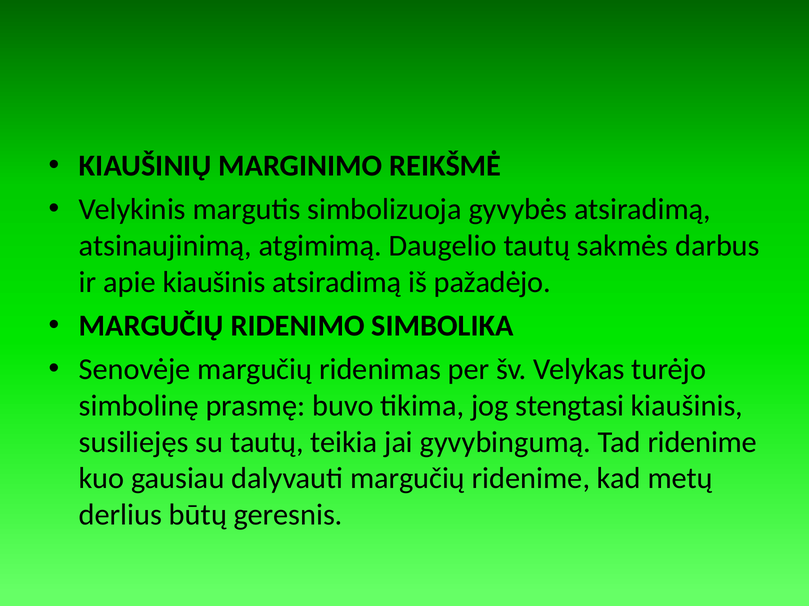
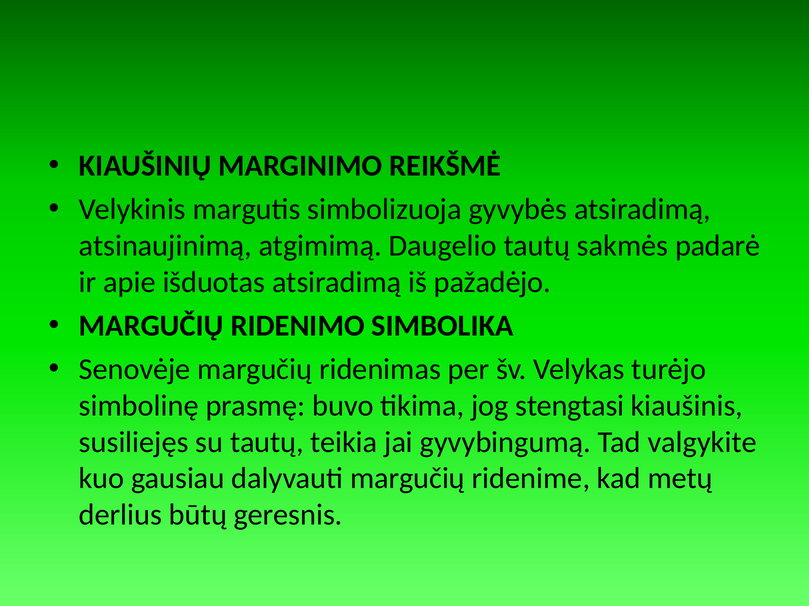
darbus: darbus -> padarė
apie kiaušinis: kiaušinis -> išduotas
Tad ridenime: ridenime -> valgykite
